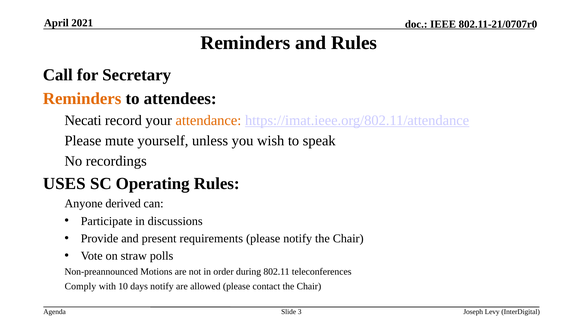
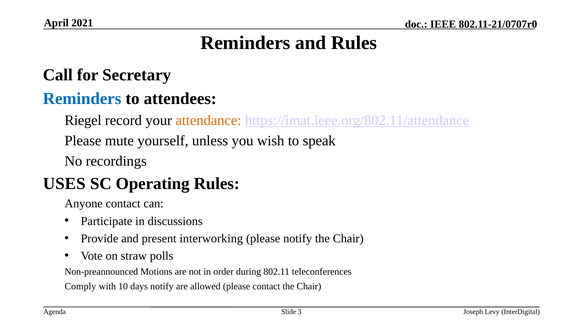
Reminders at (82, 99) colour: orange -> blue
Necati: Necati -> Riegel
Anyone derived: derived -> contact
requirements: requirements -> interworking
